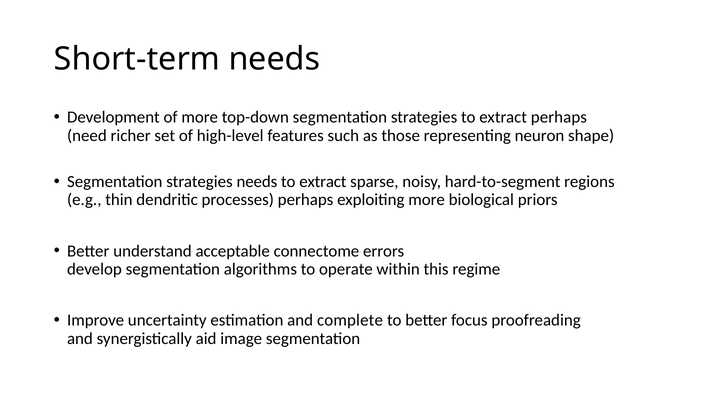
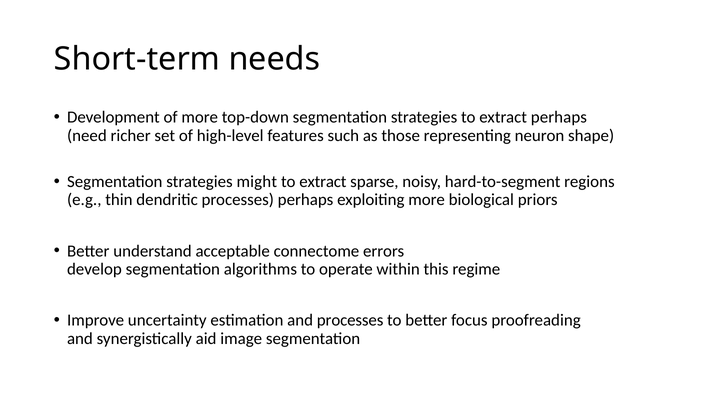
strategies needs: needs -> might
and complete: complete -> processes
